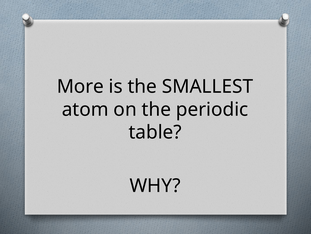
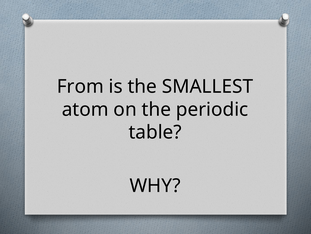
More: More -> From
